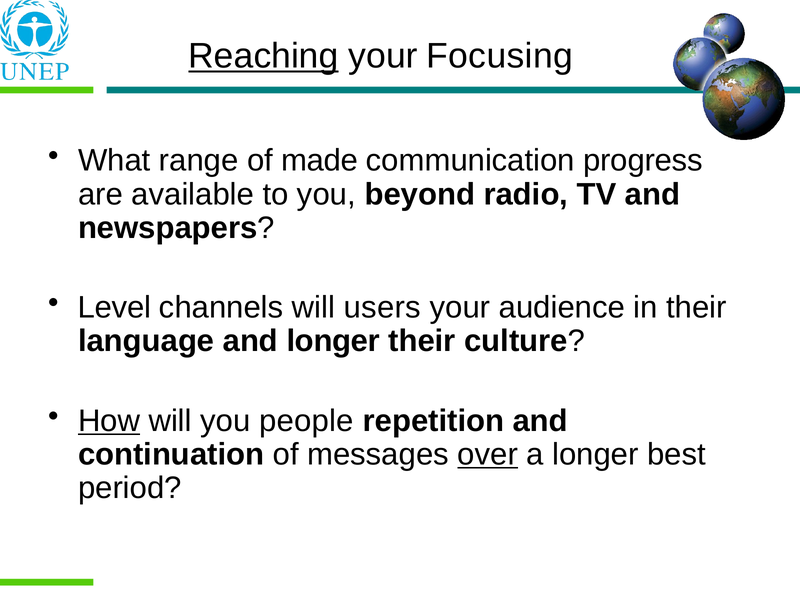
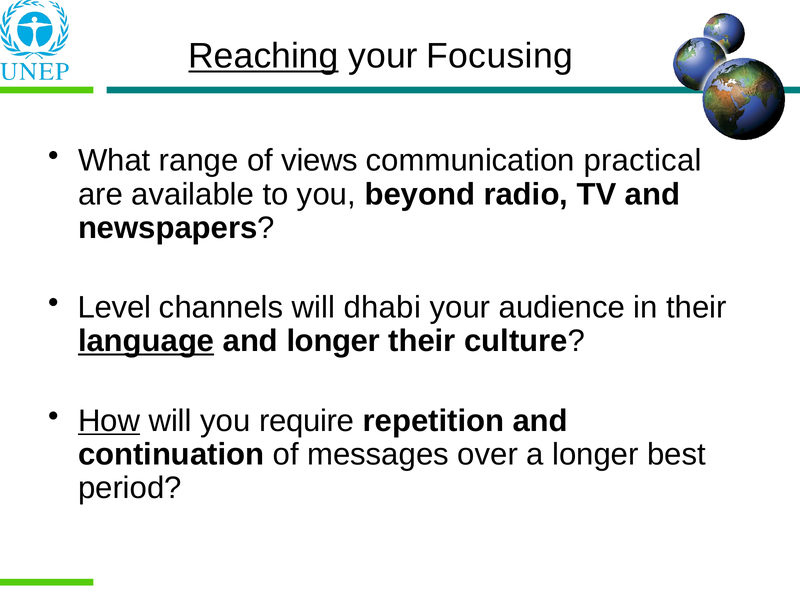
made: made -> views
progress: progress -> practical
users: users -> dhabi
language underline: none -> present
people: people -> require
over underline: present -> none
